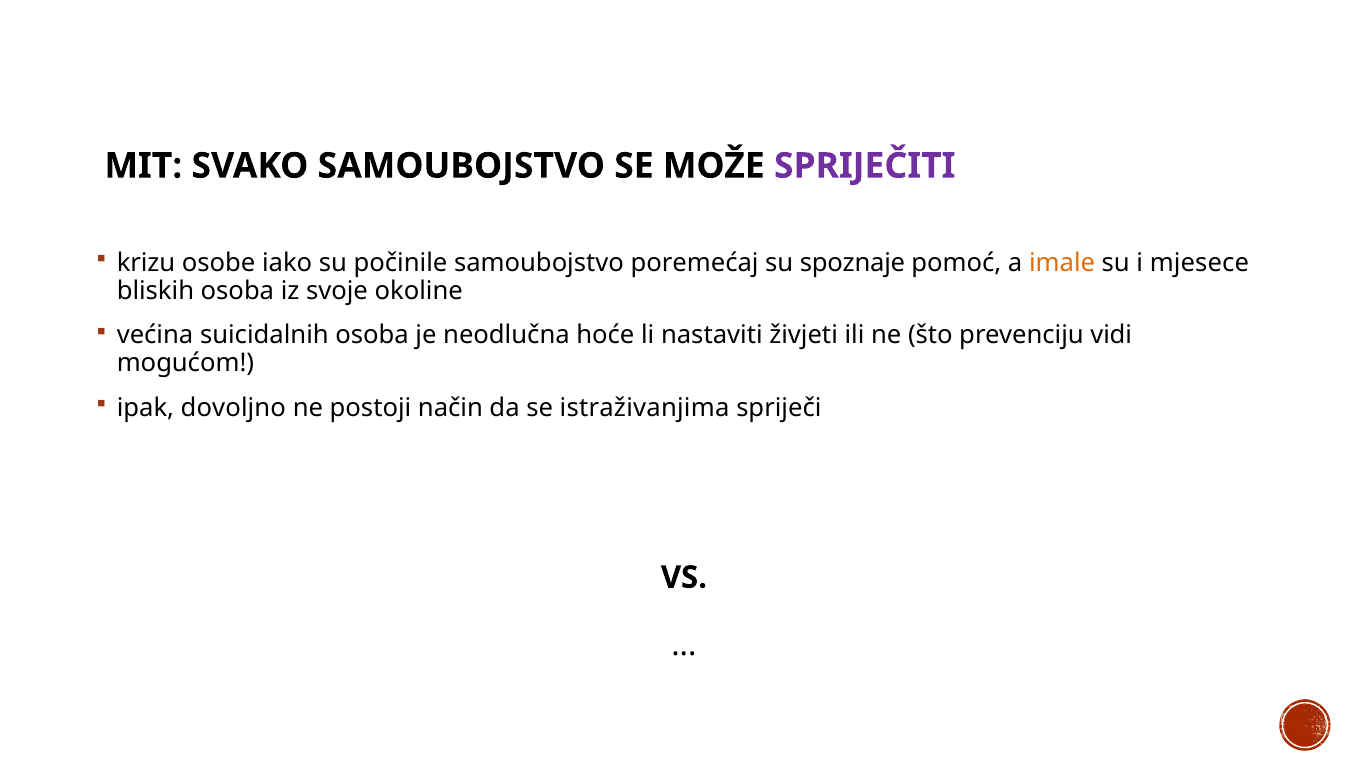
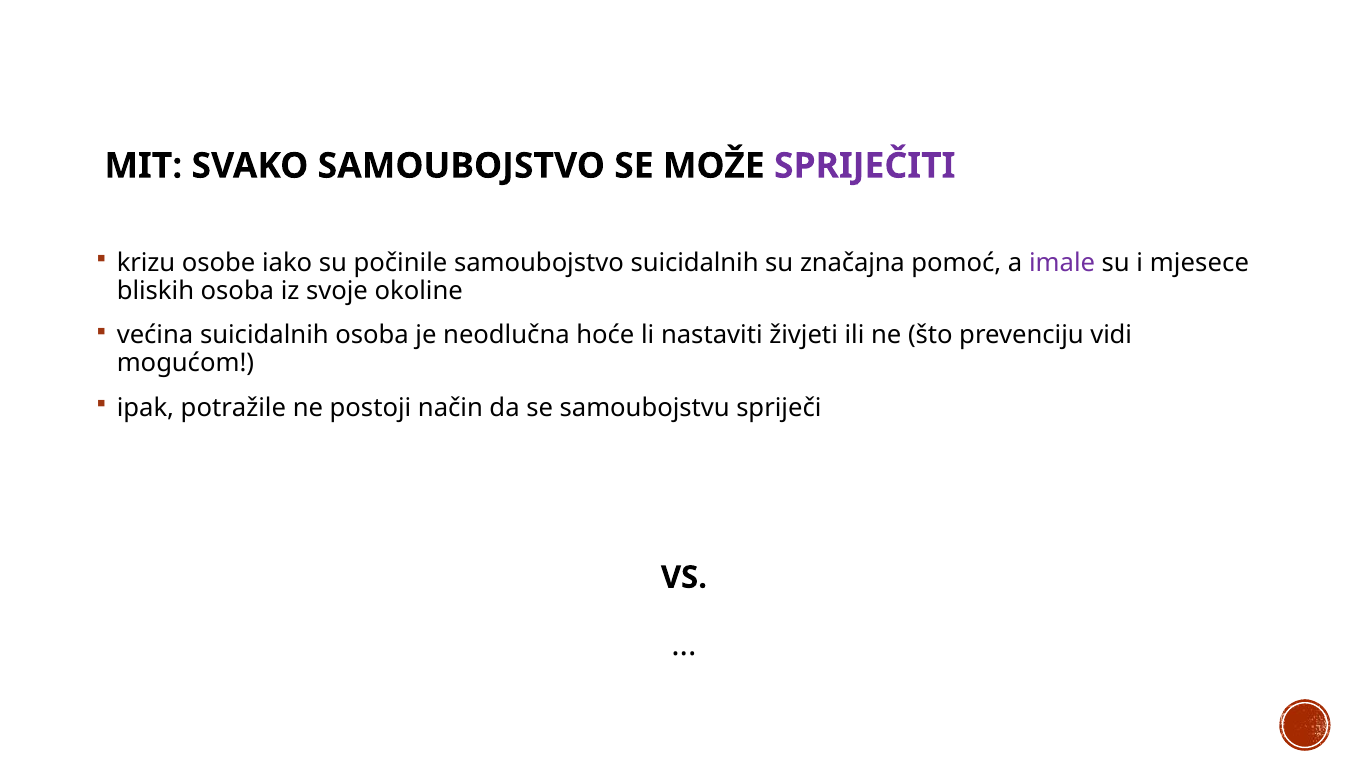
samoubojstvo poremećaj: poremećaj -> suicidalnih
spoznaje: spoznaje -> značajna
imale colour: orange -> purple
dovoljno: dovoljno -> potražile
istraživanjima: istraživanjima -> samoubojstvu
